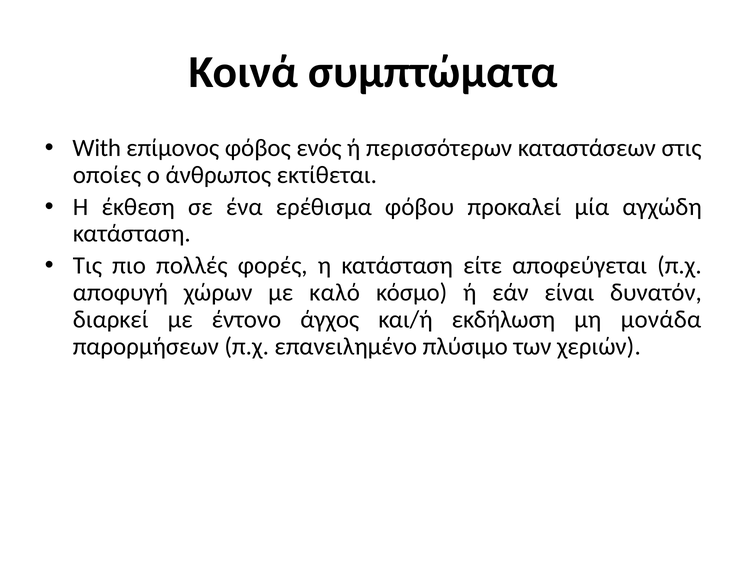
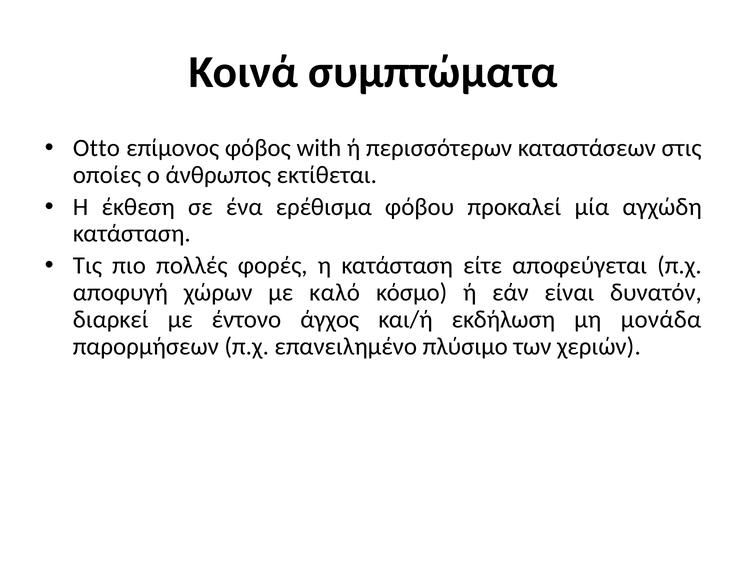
With: With -> Otto
ενός: ενός -> with
